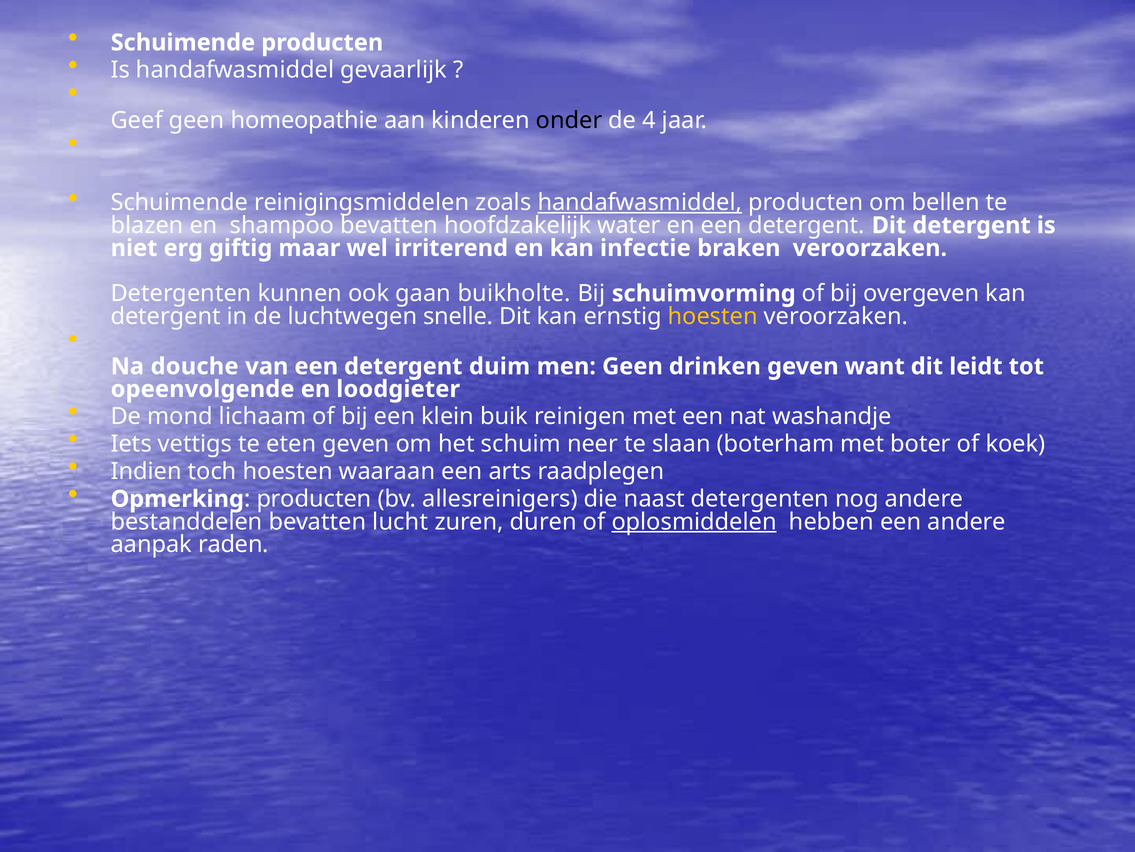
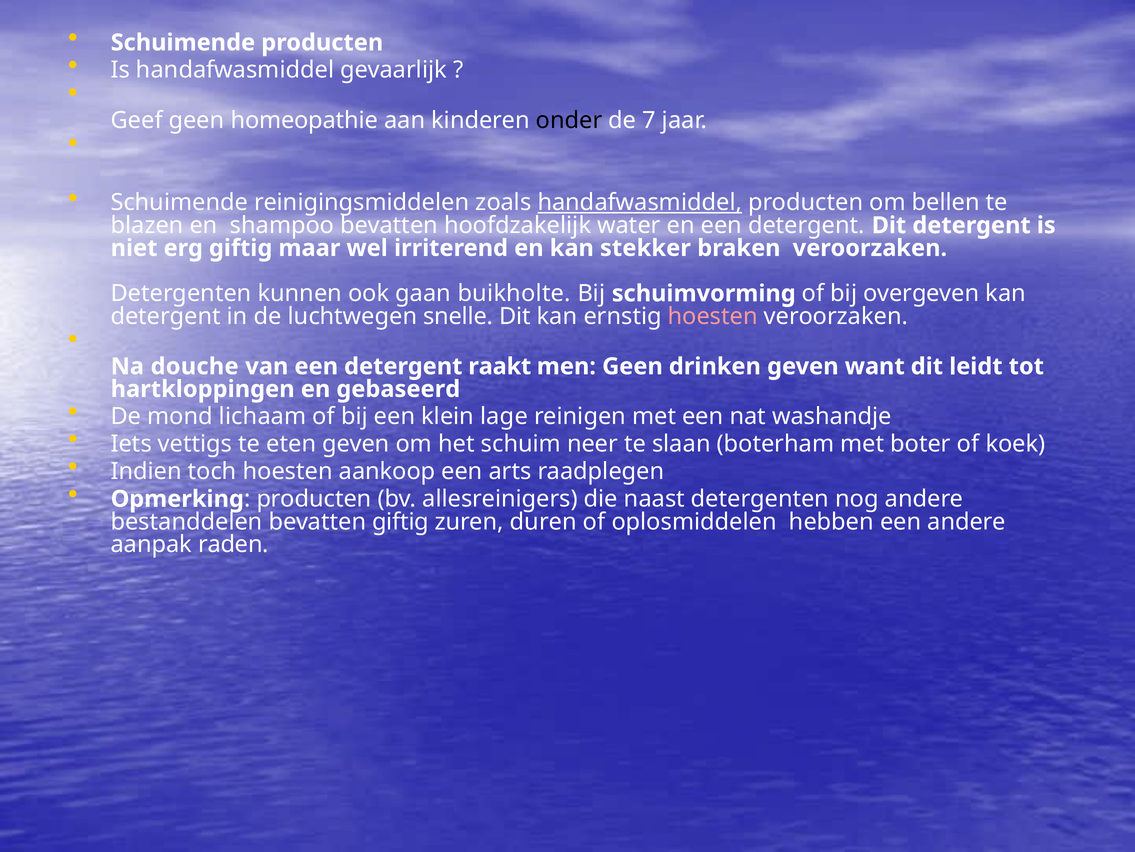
4: 4 -> 7
infectie: infectie -> stekker
hoesten at (713, 316) colour: yellow -> pink
duim: duim -> raakt
opeenvolgende: opeenvolgende -> hartkloppingen
loodgieter: loodgieter -> gebaseerd
buik: buik -> lage
waaraan: waaraan -> aankoop
bevatten lucht: lucht -> giftig
oplosmiddelen underline: present -> none
